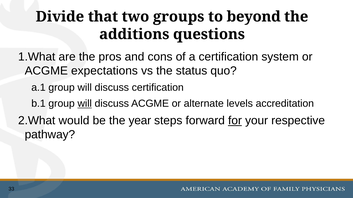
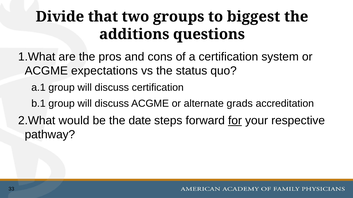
beyond: beyond -> biggest
will at (85, 104) underline: present -> none
levels: levels -> grads
year: year -> date
